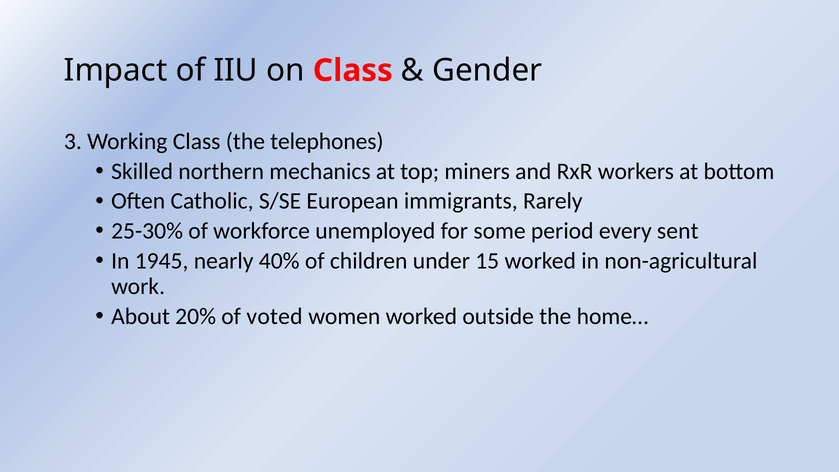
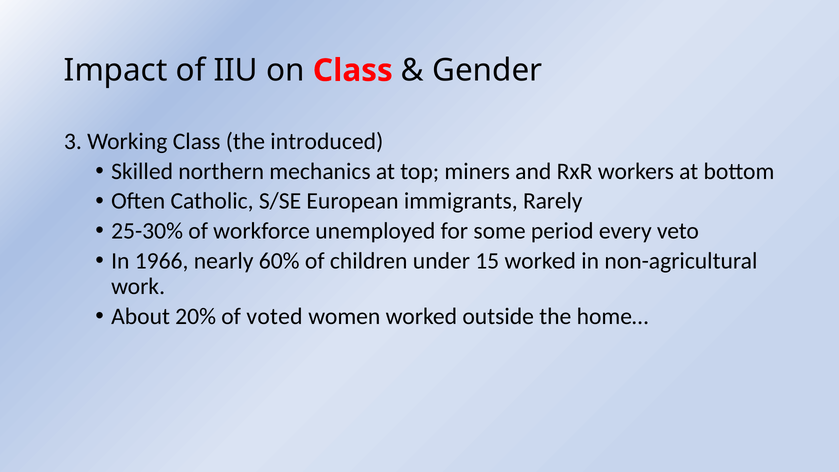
telephones: telephones -> introduced
sent: sent -> veto
1945: 1945 -> 1966
40%: 40% -> 60%
